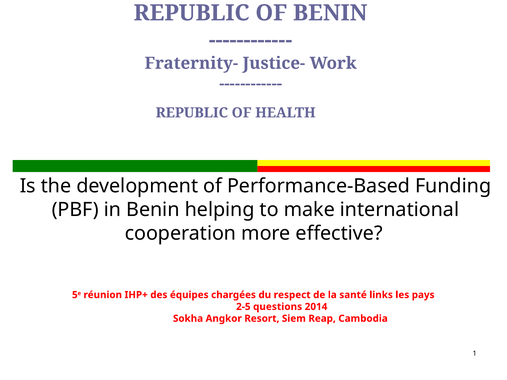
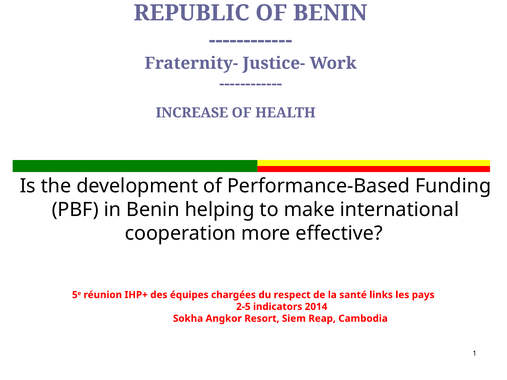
REPUBLIC at (192, 113): REPUBLIC -> INCREASE
questions: questions -> indicators
